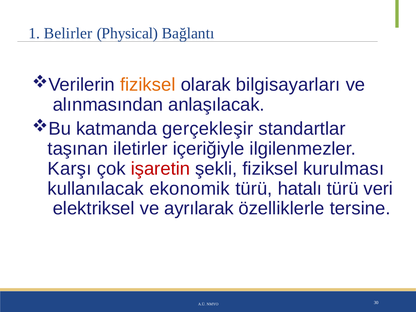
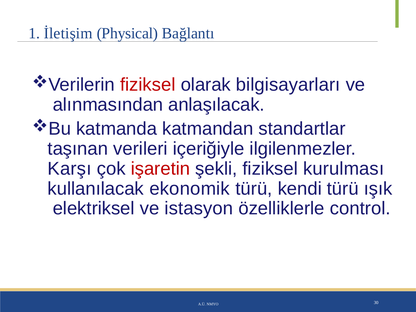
Belirler: Belirler -> İletişim
fiziksel at (148, 85) colour: orange -> red
gerçekleşir: gerçekleşir -> katmandan
iletirler: iletirler -> verileri
hatalı: hatalı -> kendi
veri: veri -> ışık
ayrılarak: ayrılarak -> istasyon
tersine: tersine -> control
